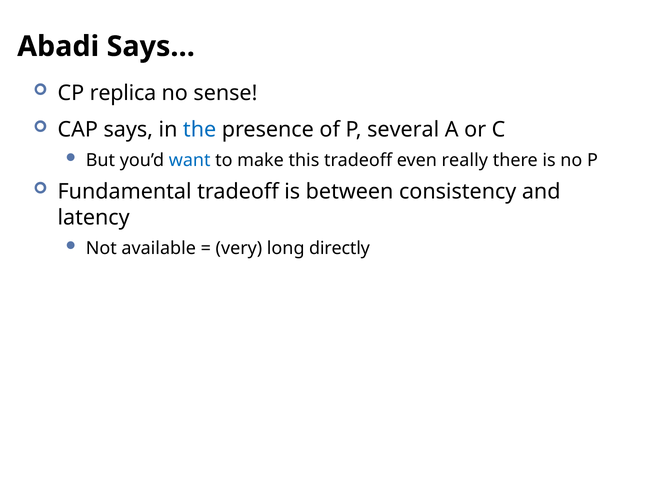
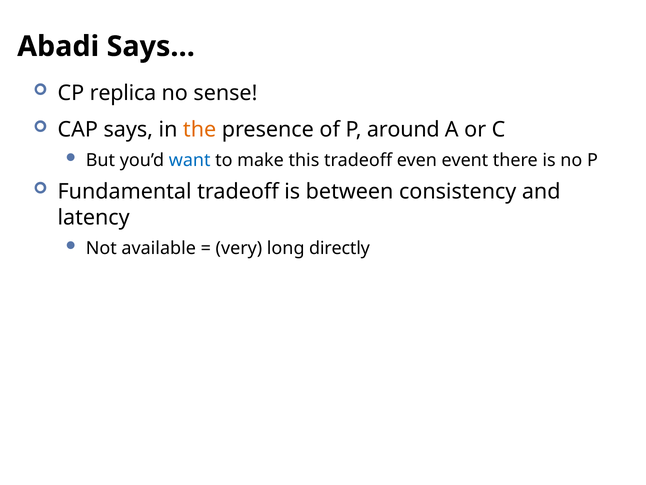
the colour: blue -> orange
several: several -> around
really: really -> event
